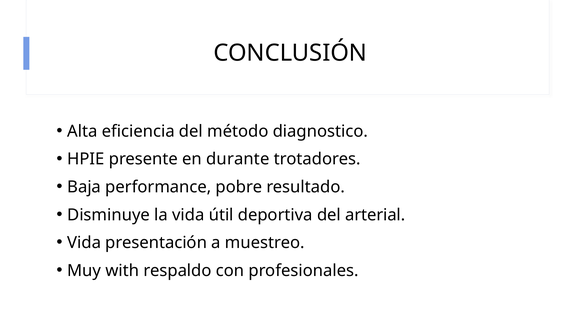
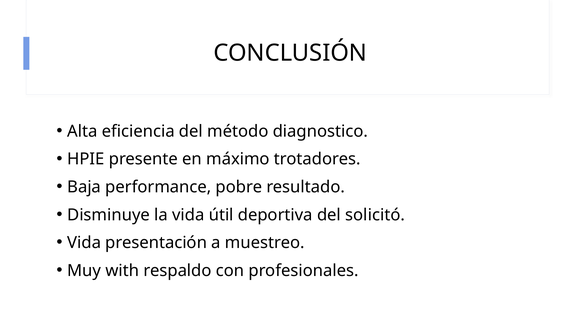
durante: durante -> máximo
arterial: arterial -> solicitó
